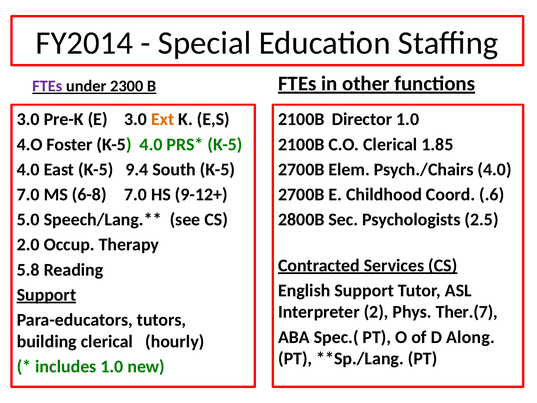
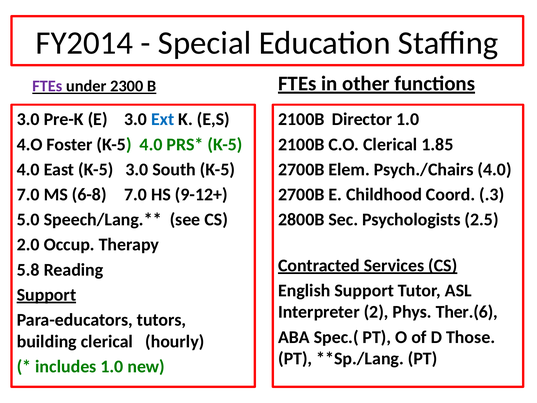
Ext colour: orange -> blue
K-5 9.4: 9.4 -> 3.0
.6: .6 -> .3
Ther.(7: Ther.(7 -> Ther.(6
Along: Along -> Those
